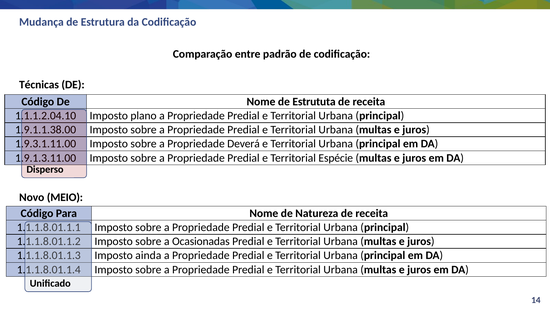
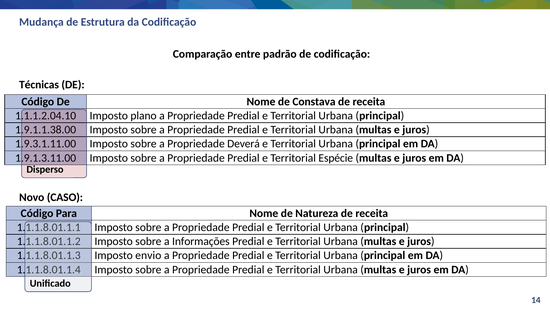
Estrututa: Estrututa -> Constava
MEIO: MEIO -> CASO
Ocasionadas: Ocasionadas -> Informações
ainda: ainda -> envio
